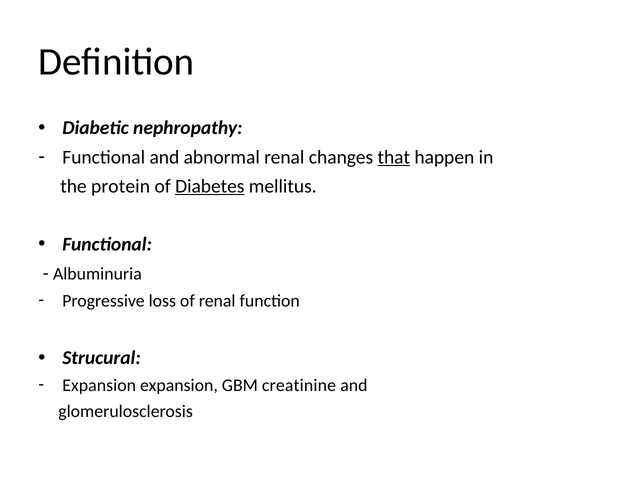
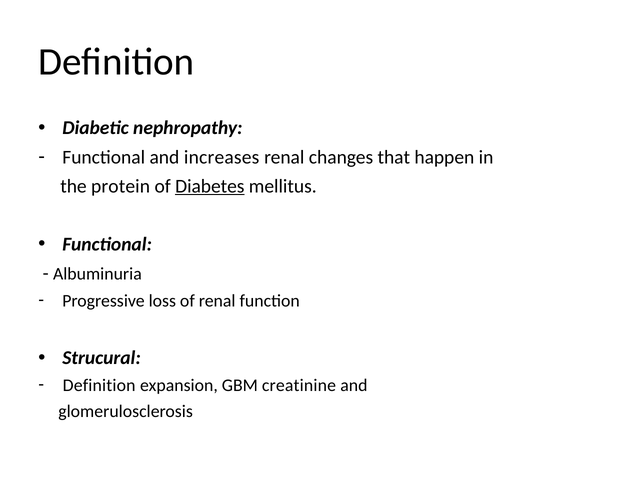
abnormal: abnormal -> increases
that underline: present -> none
Expansion at (99, 385): Expansion -> Definition
